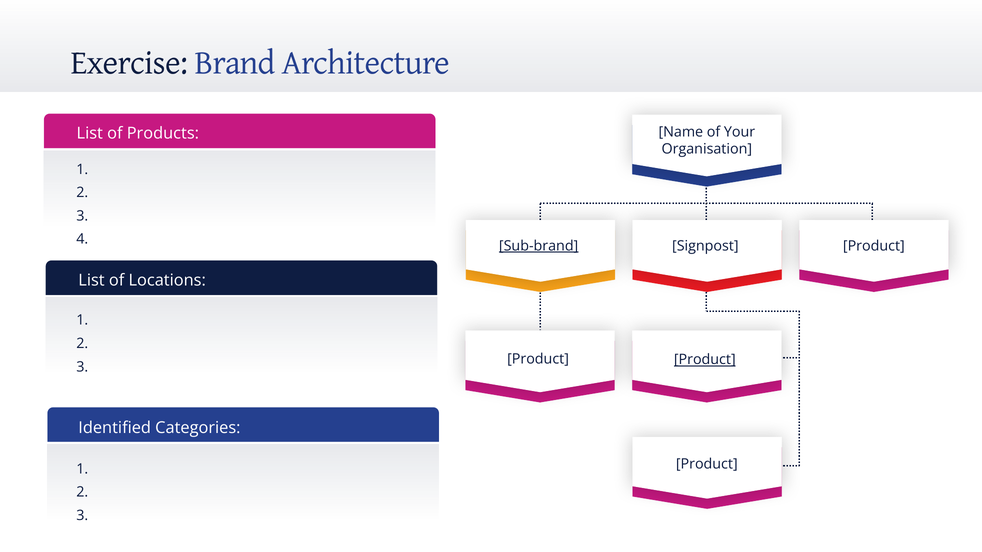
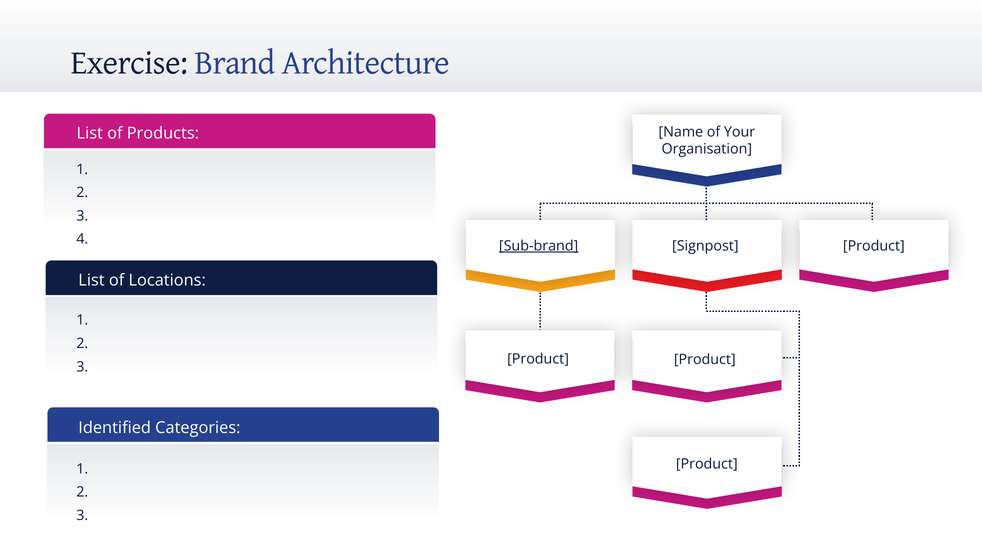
Product at (705, 360) underline: present -> none
